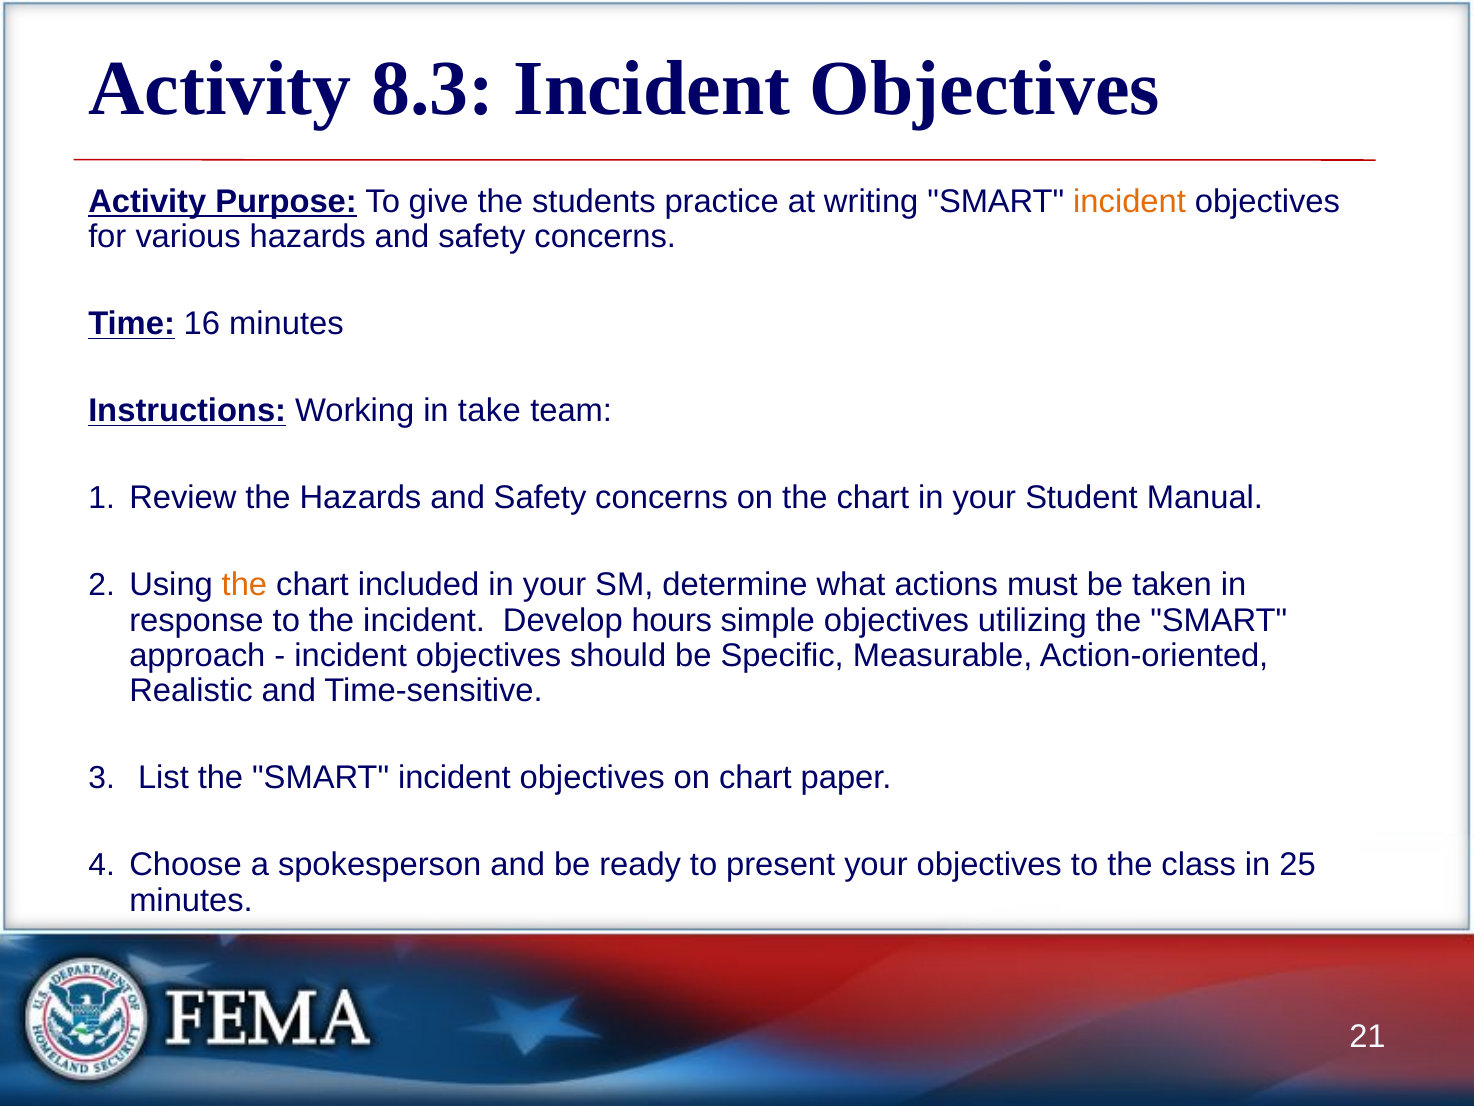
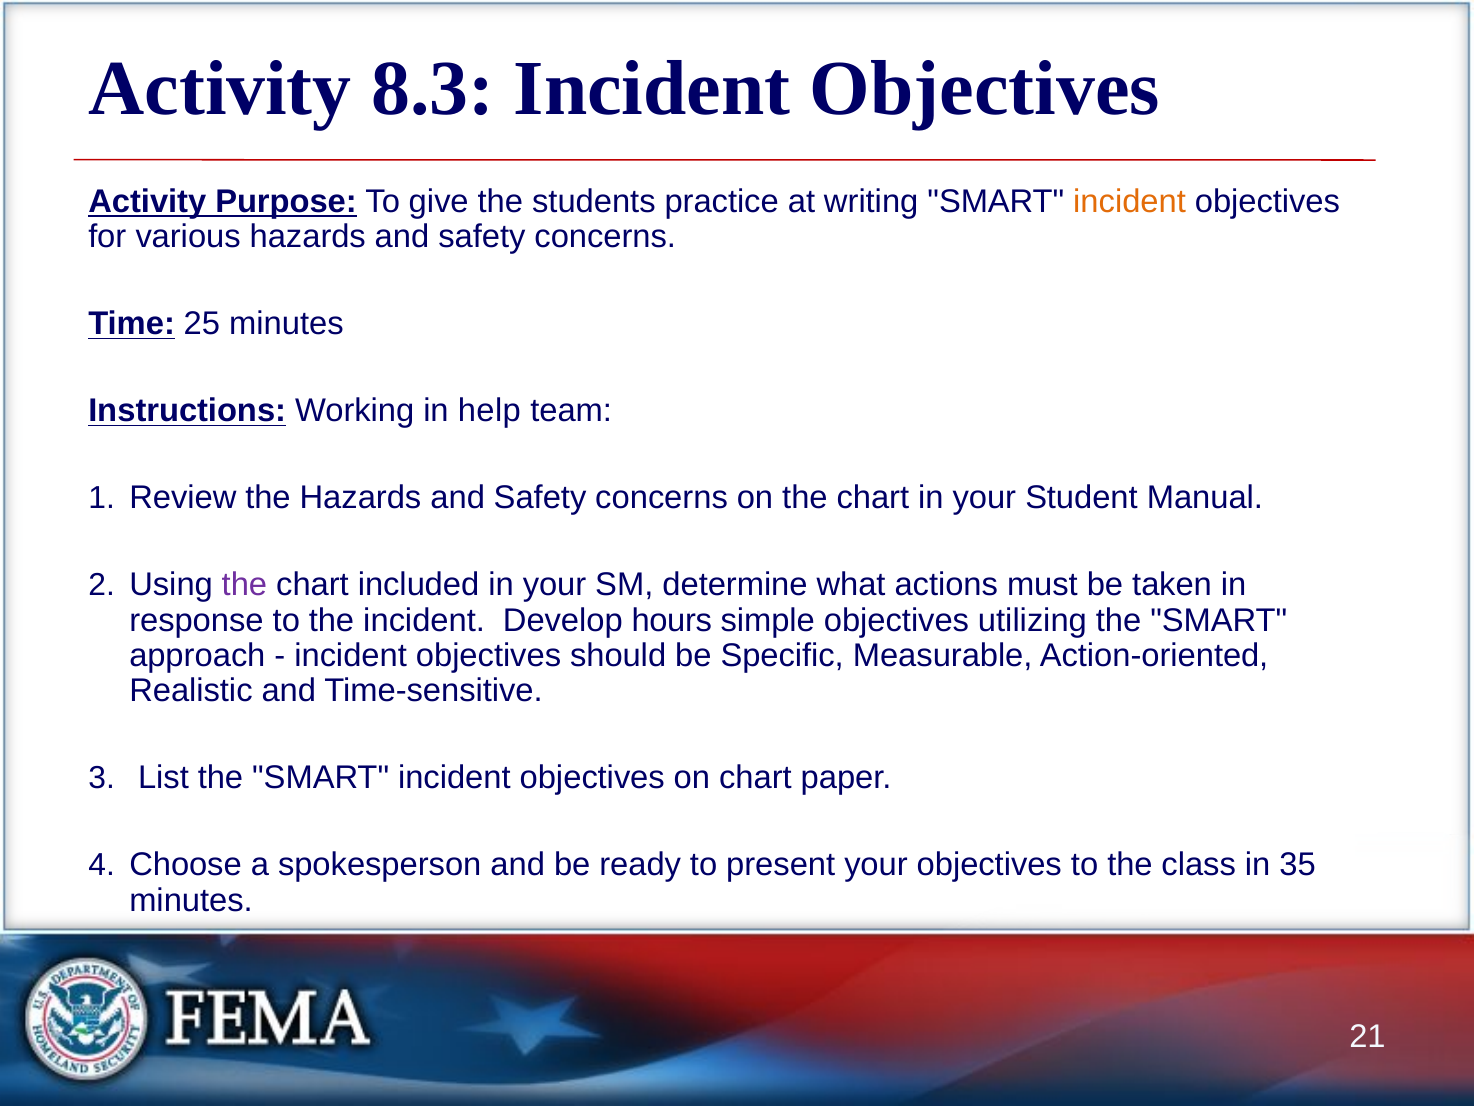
16: 16 -> 25
take: take -> help
the at (244, 585) colour: orange -> purple
25: 25 -> 35
